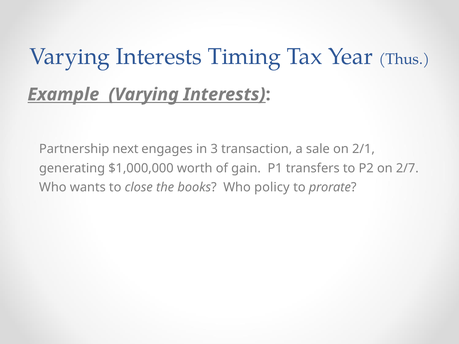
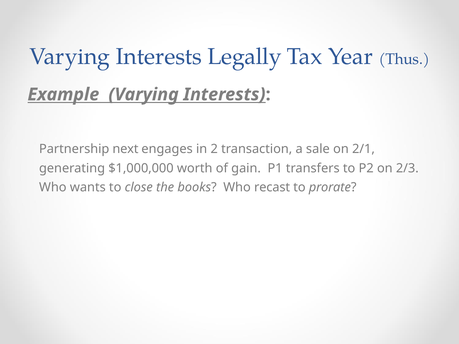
Timing: Timing -> Legally
3: 3 -> 2
2/7: 2/7 -> 2/3
policy: policy -> recast
